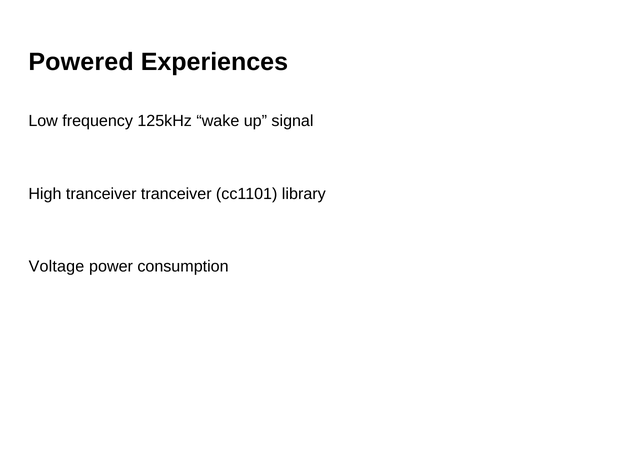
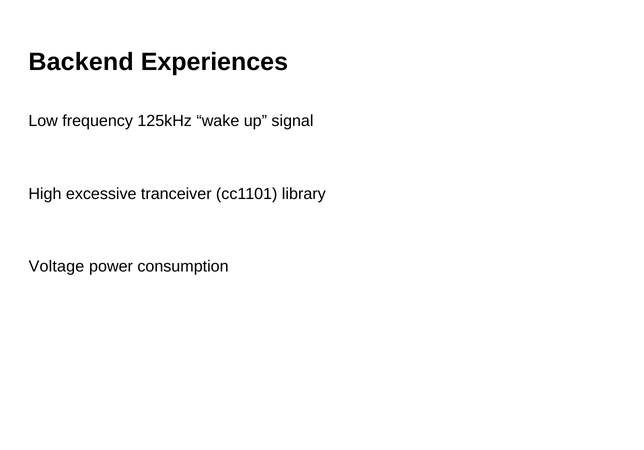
Powered: Powered -> Backend
High tranceiver: tranceiver -> excessive
